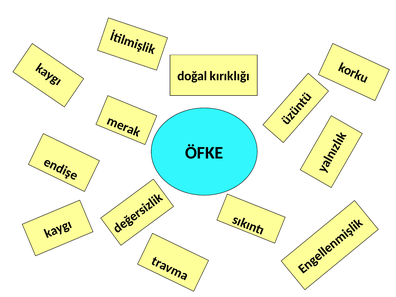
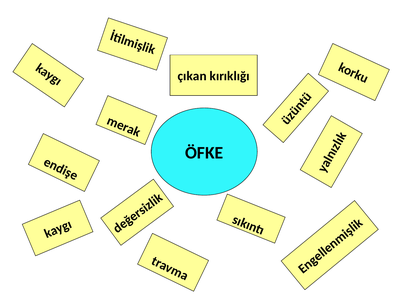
doğal: doğal -> çıkan
